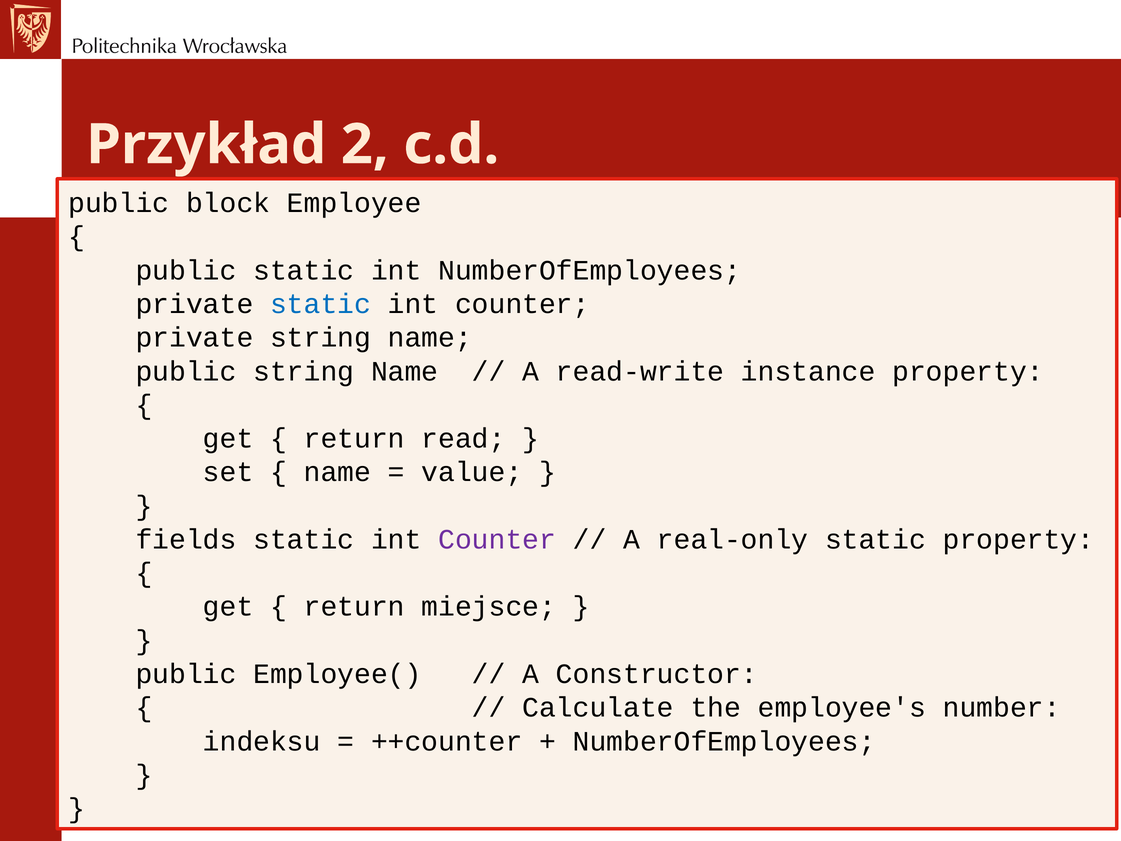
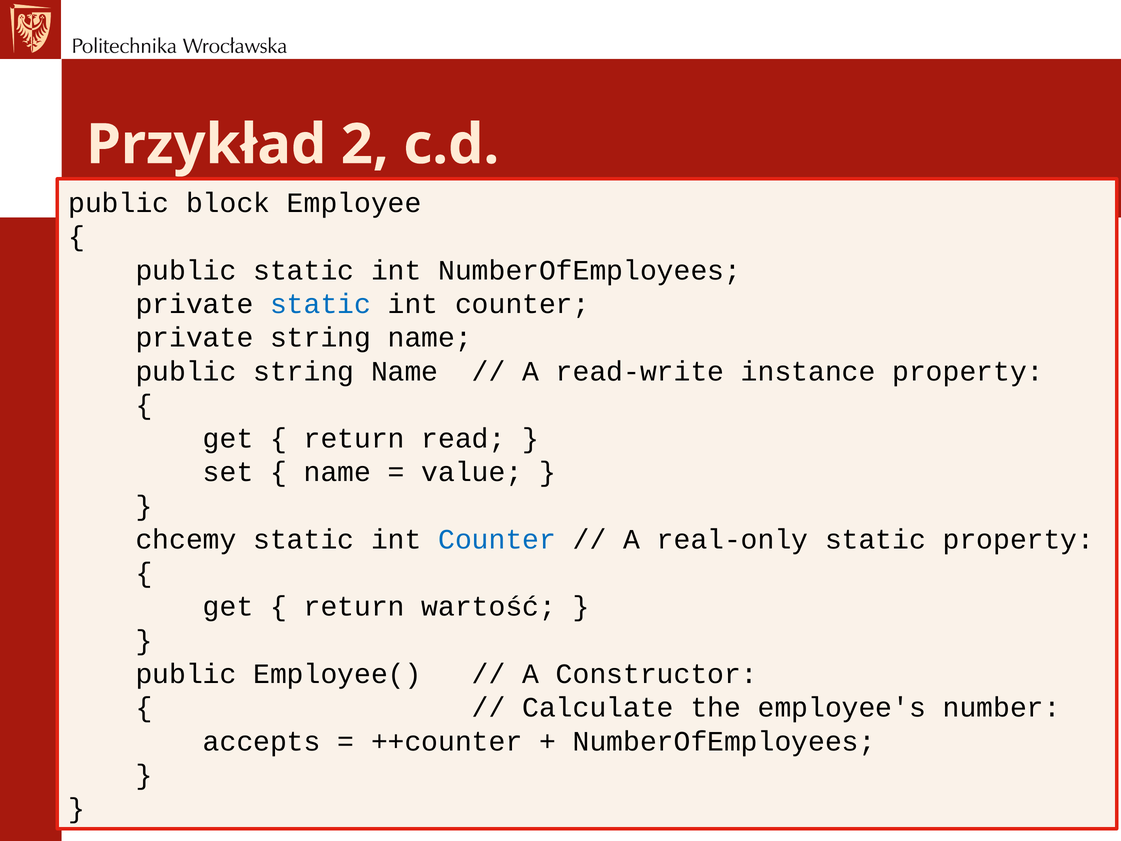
fields: fields -> chcemy
Counter at (497, 539) colour: purple -> blue
miejsce: miejsce -> wartość
indeksu: indeksu -> accepts
